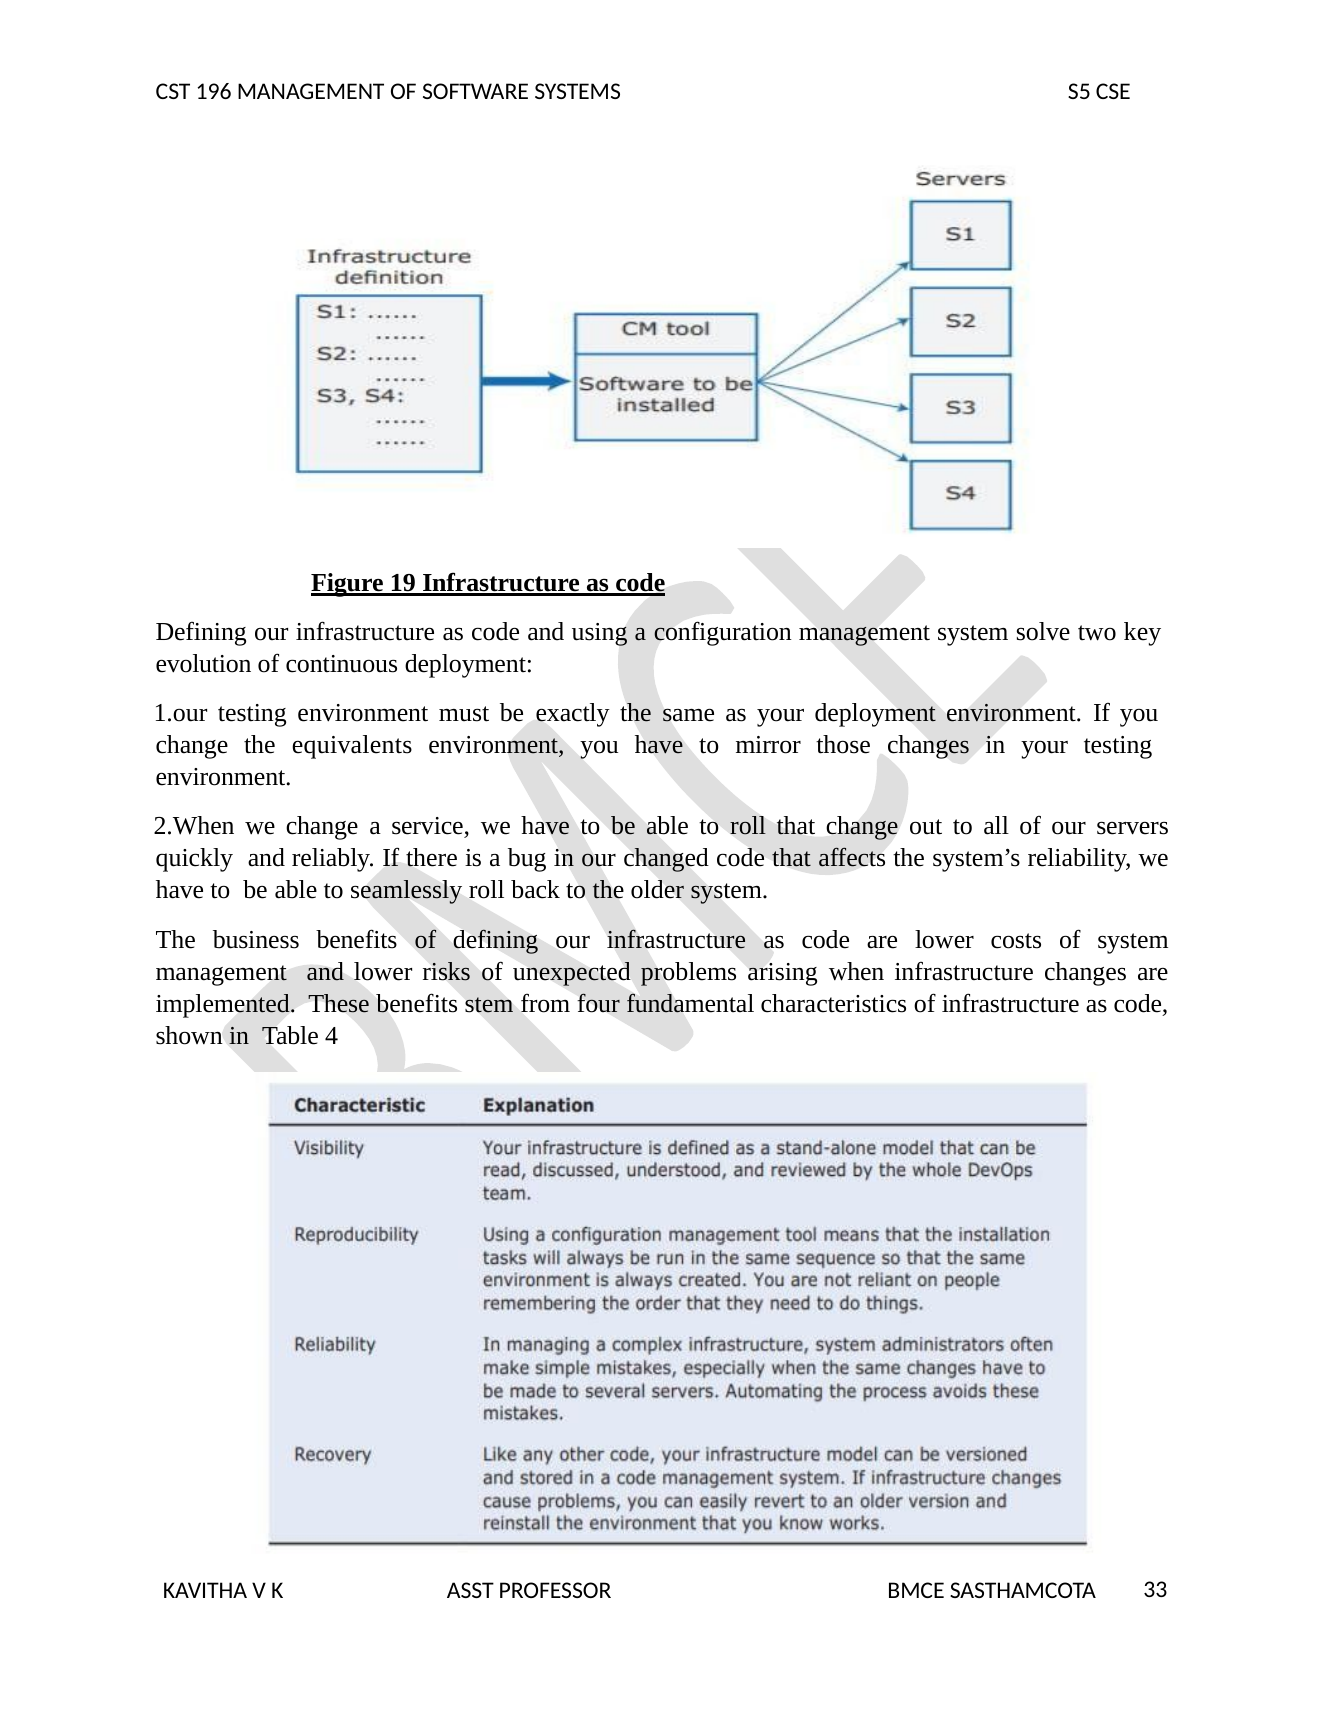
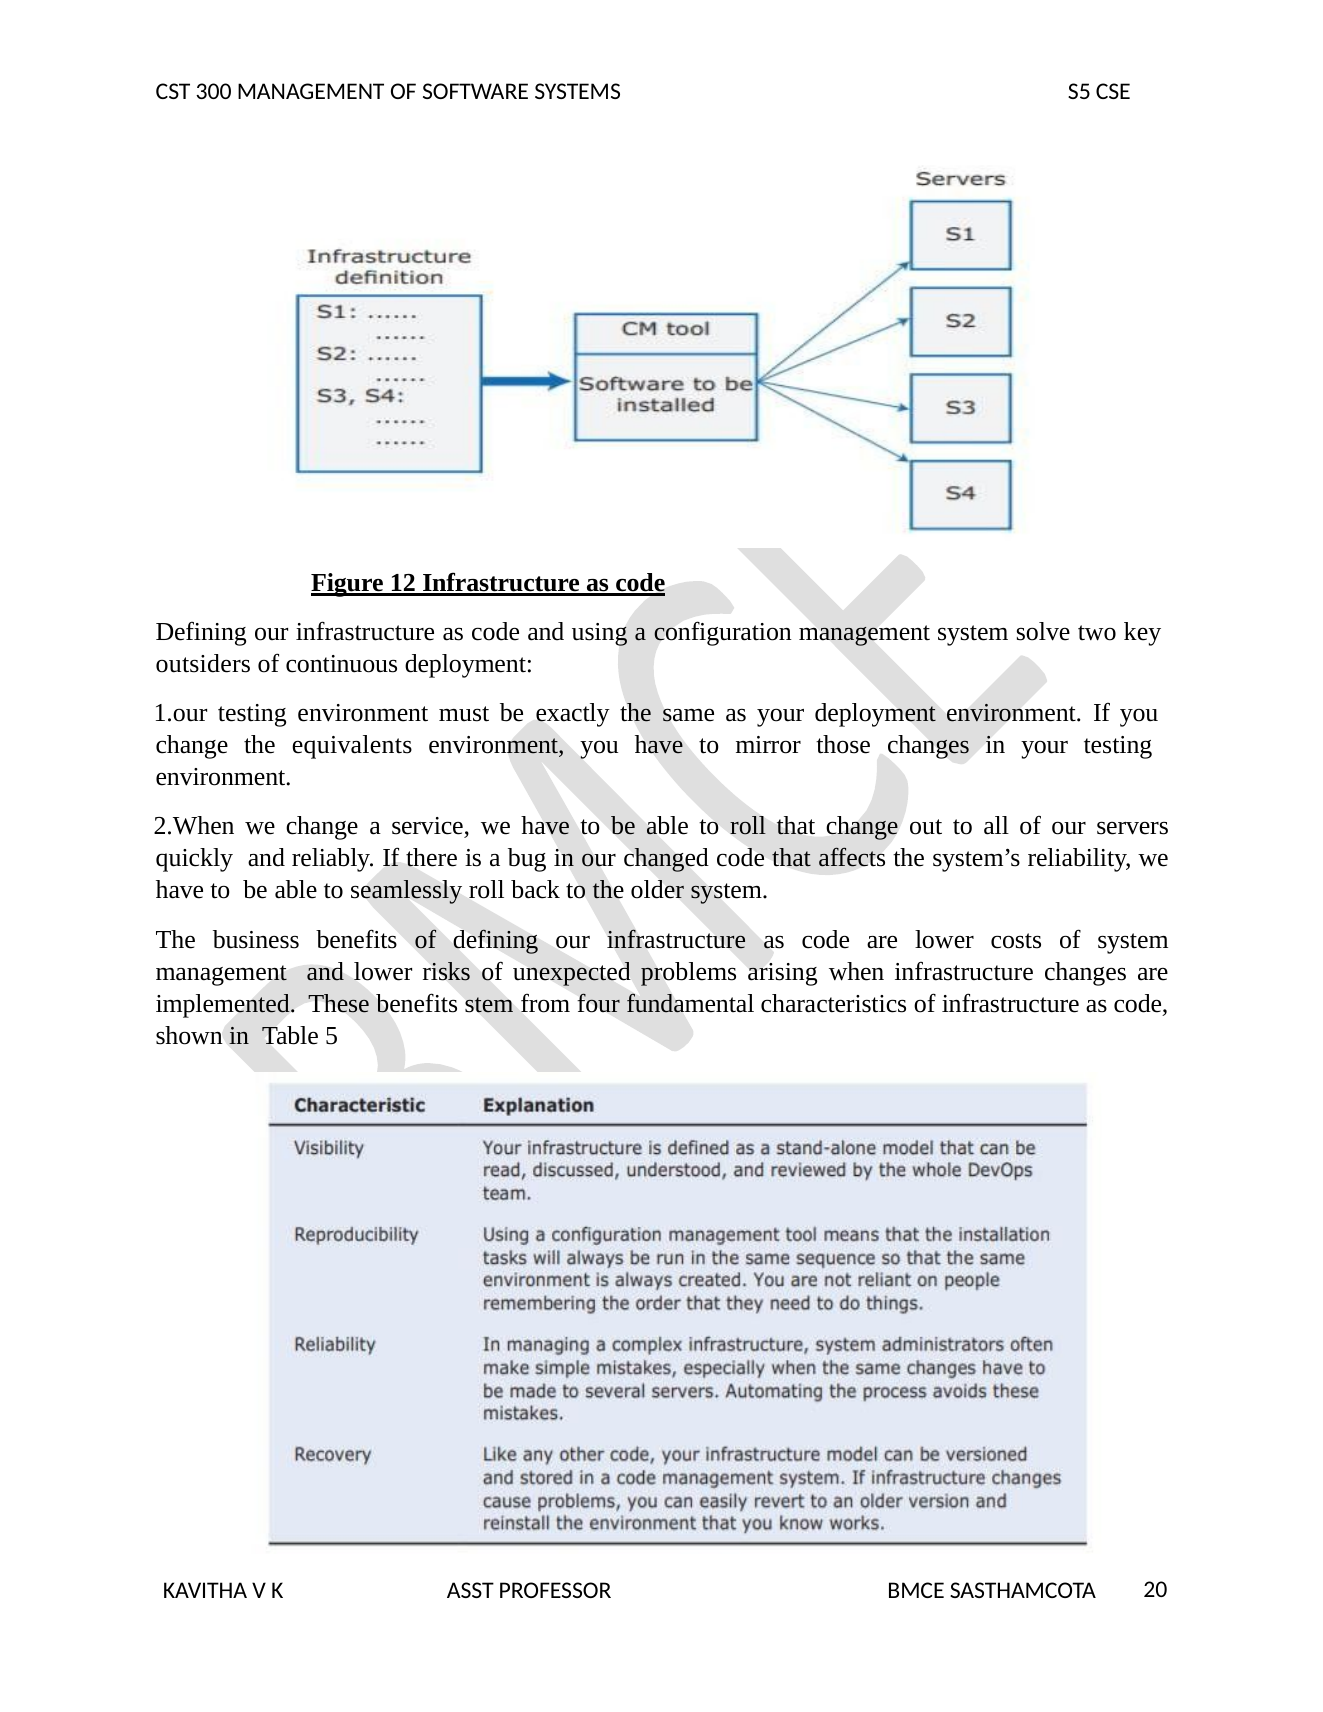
196: 196 -> 300
19: 19 -> 12
evolution: evolution -> outsiders
4: 4 -> 5
33: 33 -> 20
